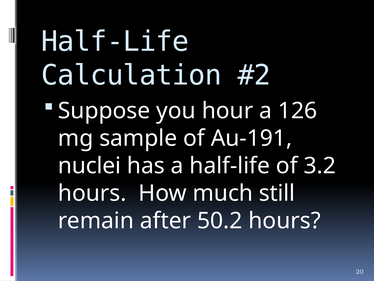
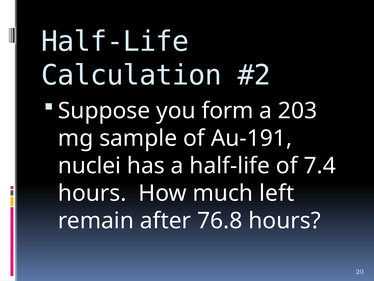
hour: hour -> form
126: 126 -> 203
3.2: 3.2 -> 7.4
still: still -> left
50.2: 50.2 -> 76.8
